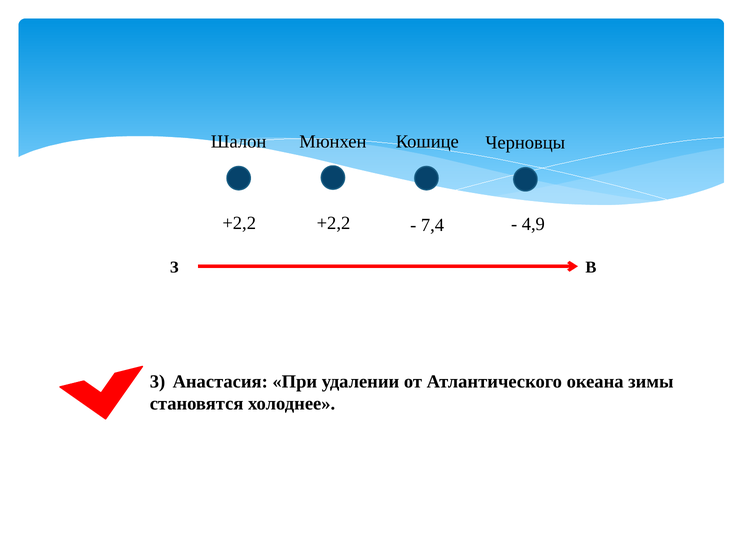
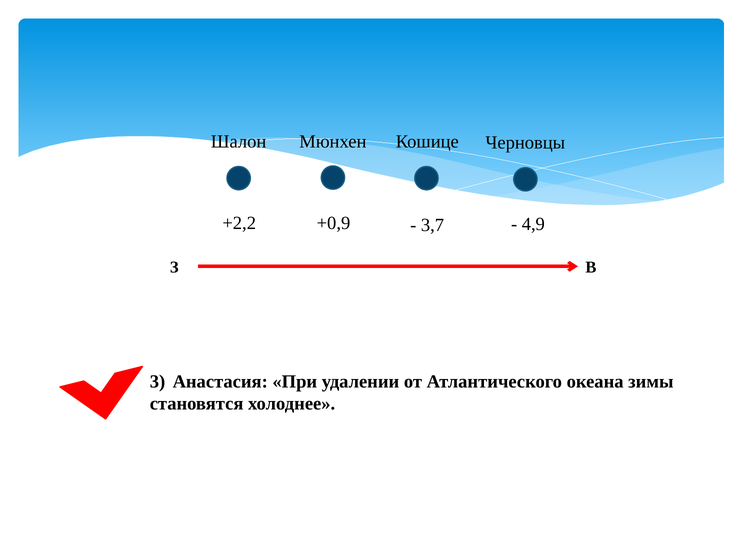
+2,2 +2,2: +2,2 -> +0,9
7,4: 7,4 -> 3,7
